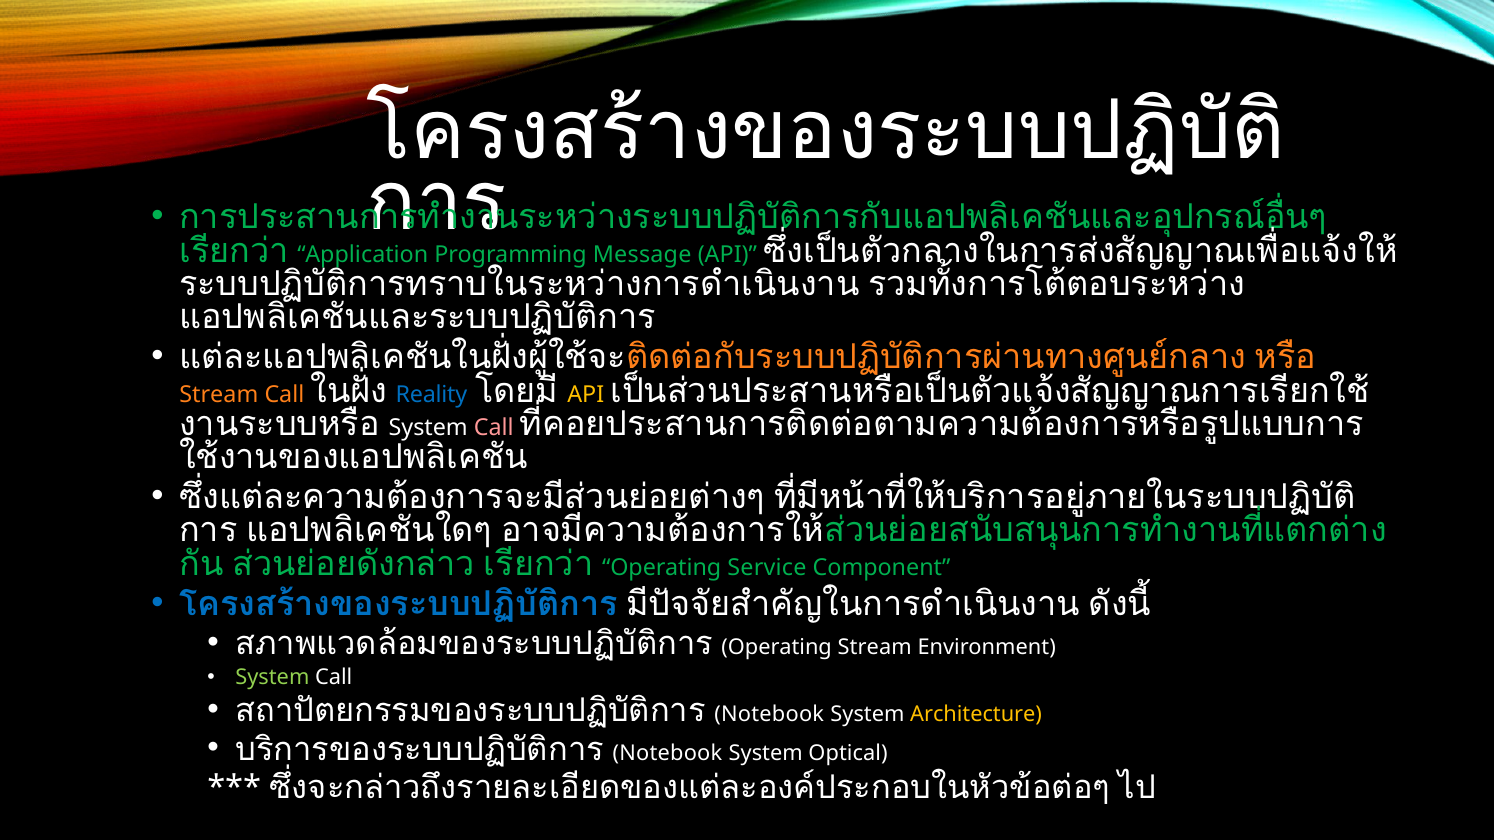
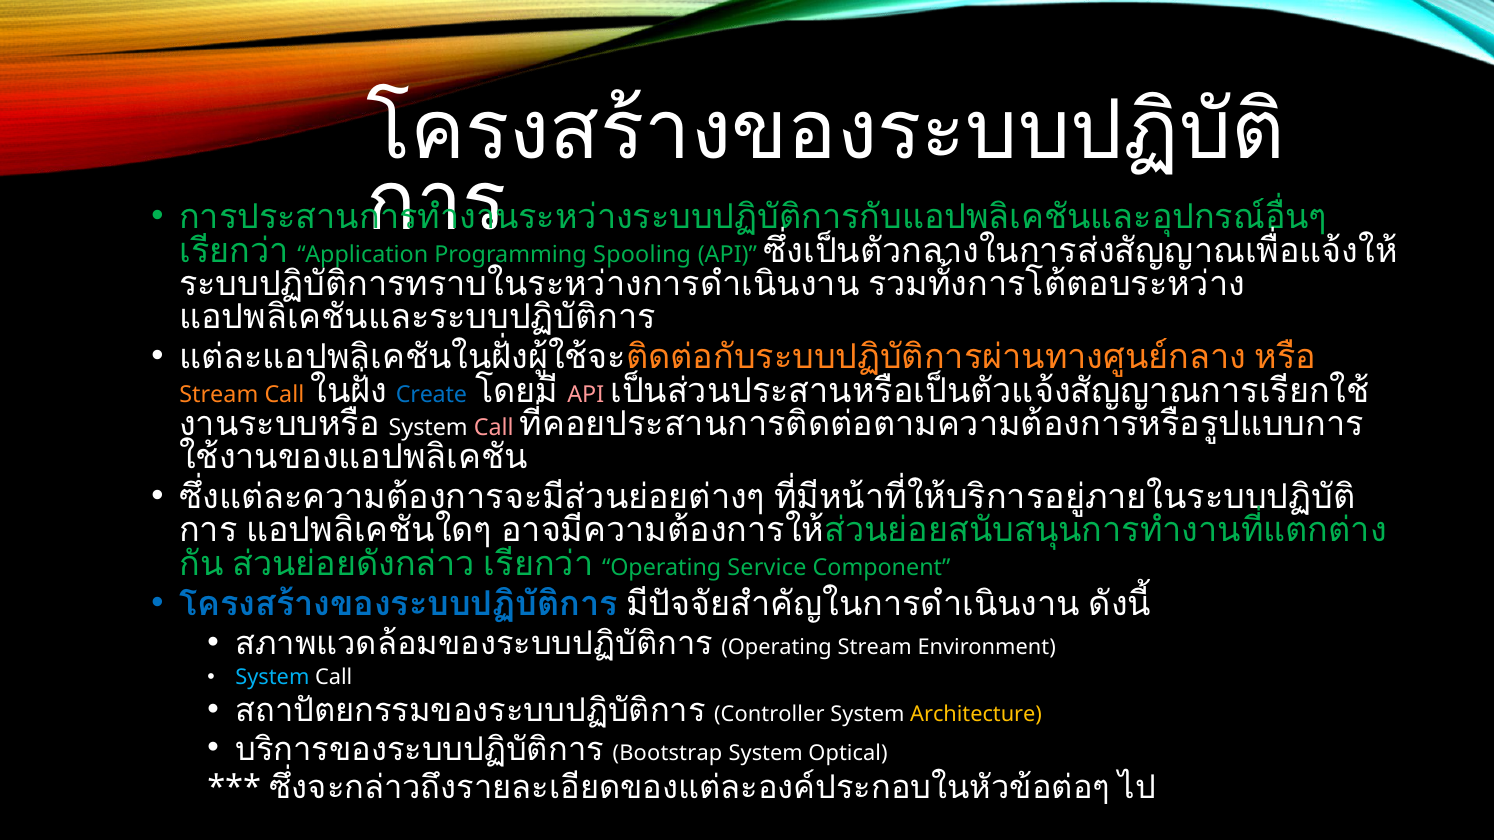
Message: Message -> Spooling
Reality: Reality -> Create
API at (586, 394) colour: yellow -> pink
System at (272, 678) colour: light green -> light blue
Notebook at (769, 714): Notebook -> Controller
Notebook at (667, 753): Notebook -> Bootstrap
